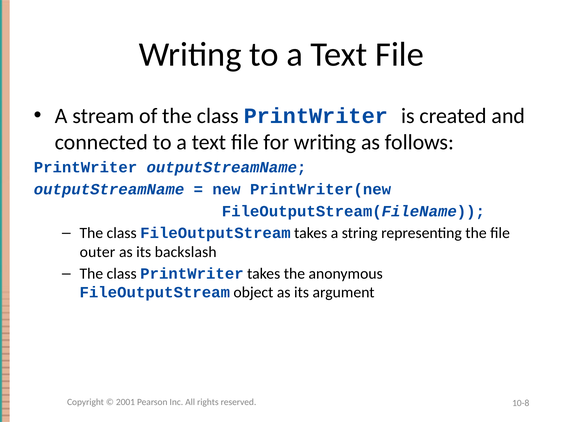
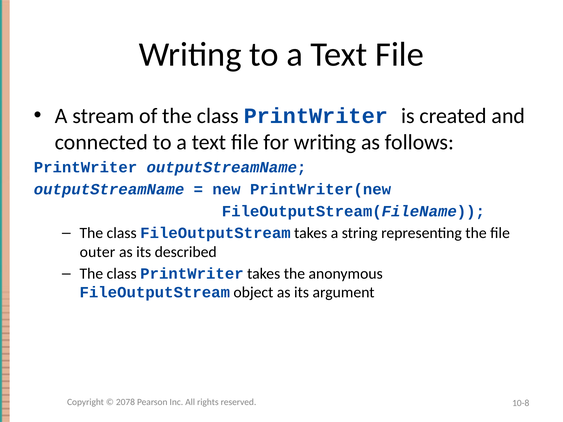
backslash: backslash -> described
2001: 2001 -> 2078
